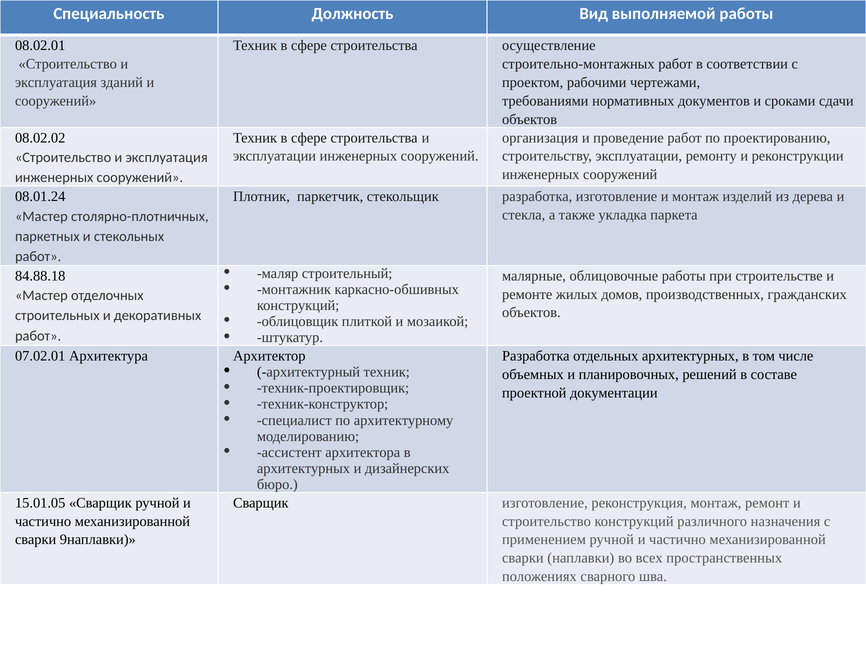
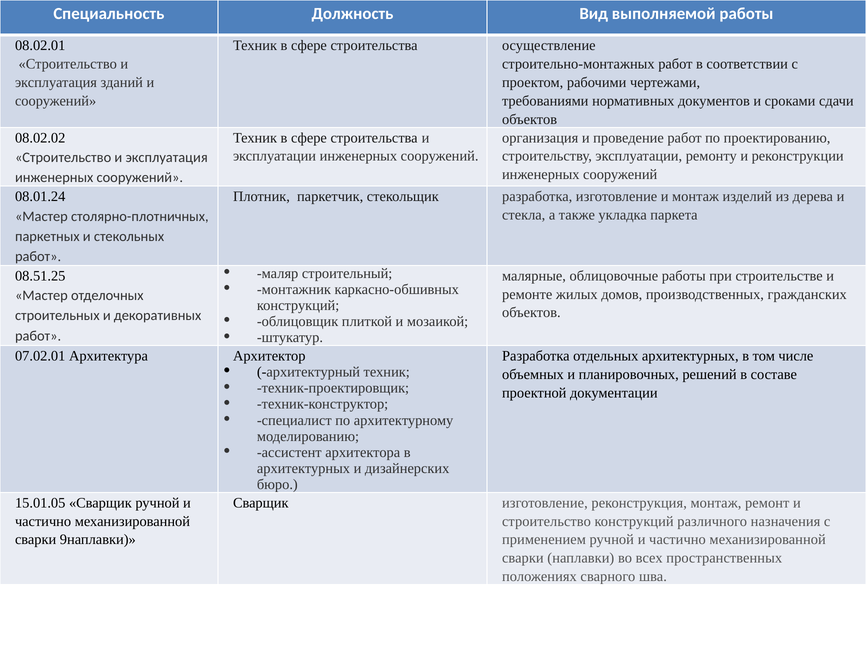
84.88.18: 84.88.18 -> 08.51.25
